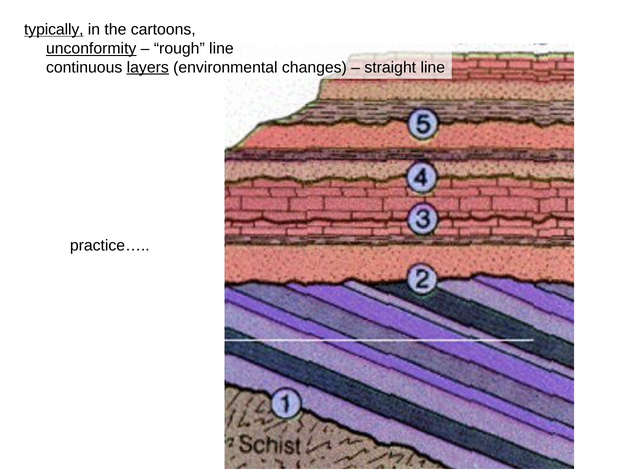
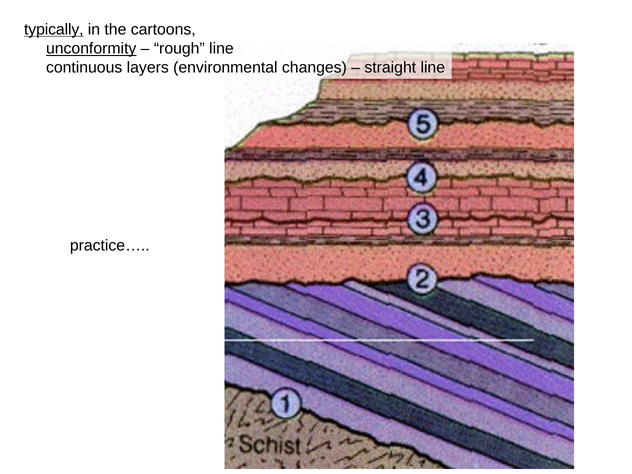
layers underline: present -> none
